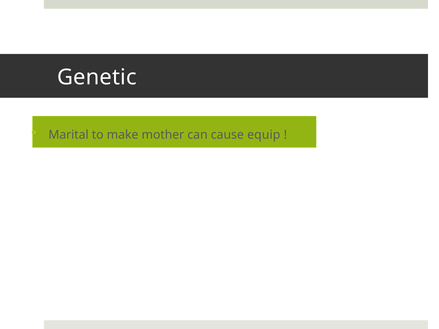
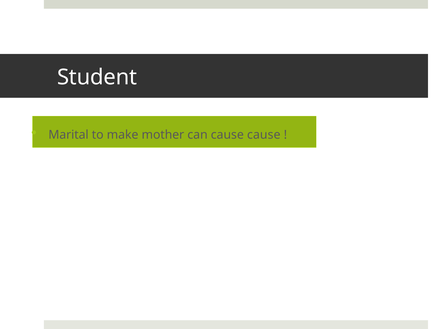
Genetic: Genetic -> Student
cause equip: equip -> cause
